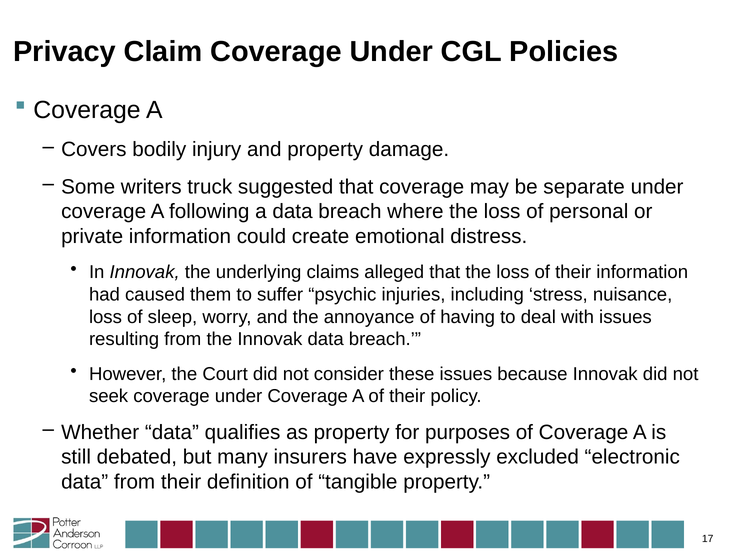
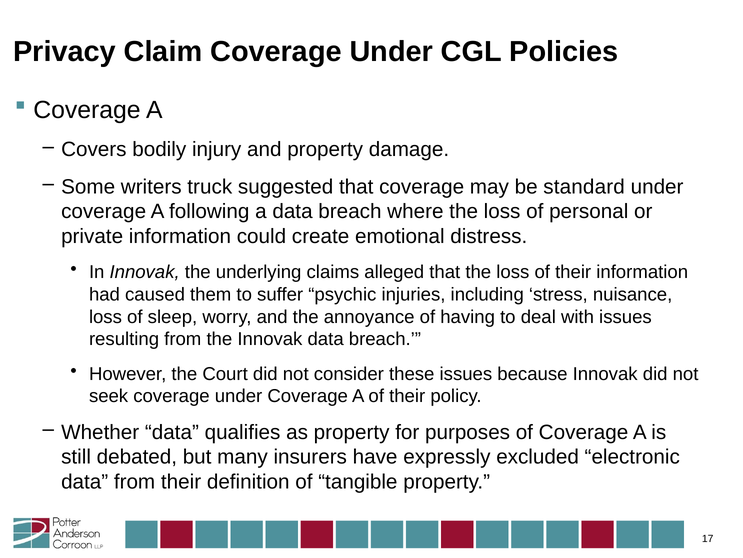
separate: separate -> standard
